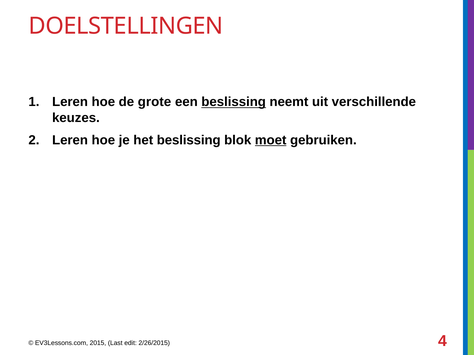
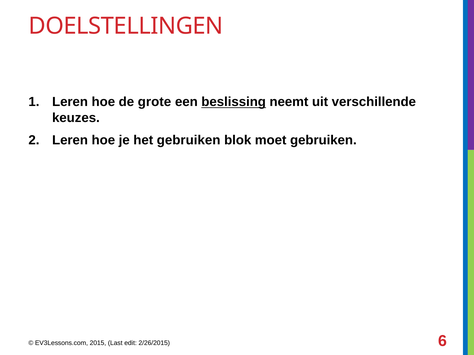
het beslissing: beslissing -> gebruiken
moet underline: present -> none
4: 4 -> 6
